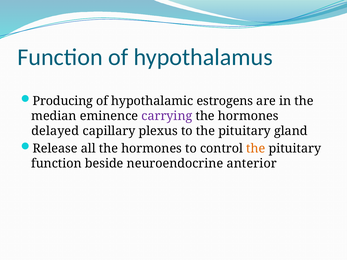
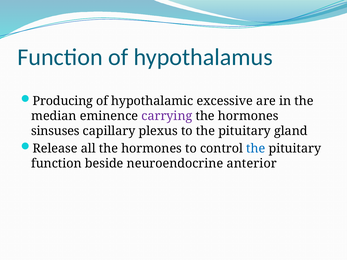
estrogens: estrogens -> excessive
delayed: delayed -> sinsuses
the at (256, 149) colour: orange -> blue
